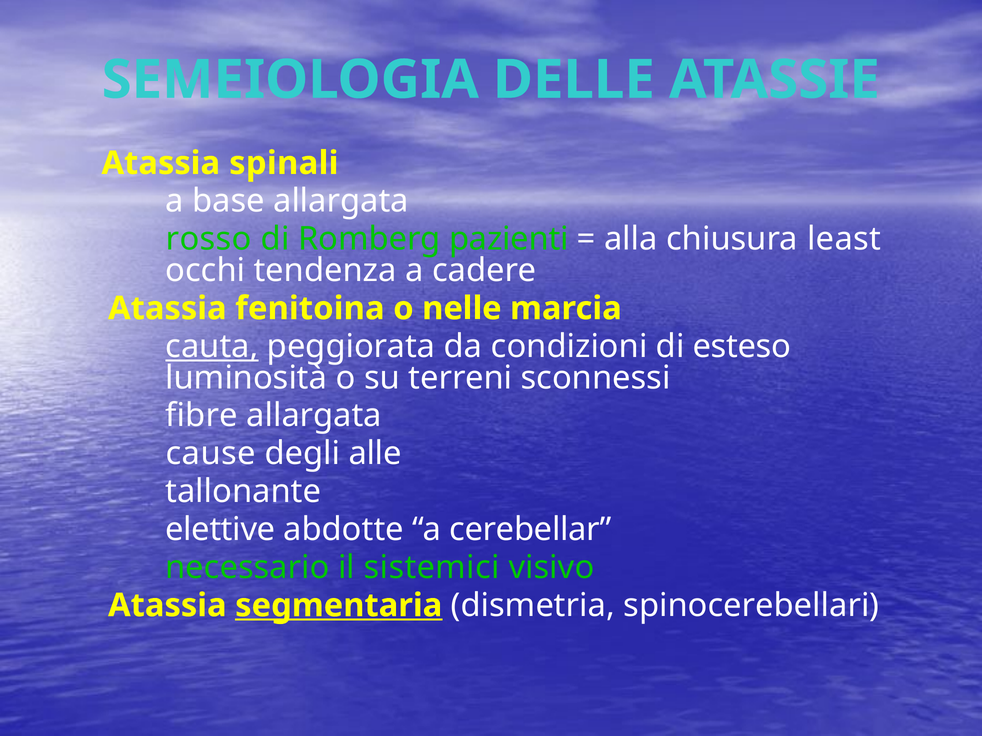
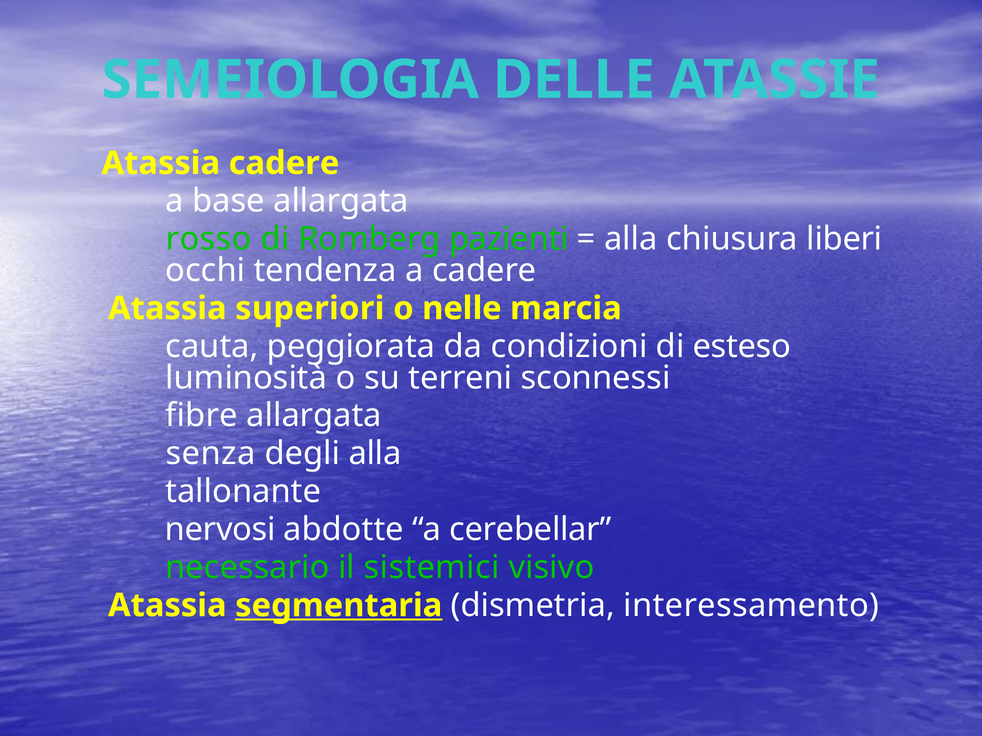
Atassia spinali: spinali -> cadere
least: least -> liberi
fenitoina: fenitoina -> superiori
cauta underline: present -> none
cause: cause -> senza
degli alle: alle -> alla
elettive: elettive -> nervosi
spinocerebellari: spinocerebellari -> interessamento
